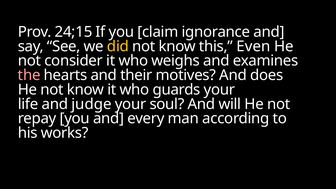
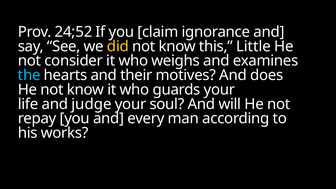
24;15: 24;15 -> 24;52
Even: Even -> Little
the colour: pink -> light blue
